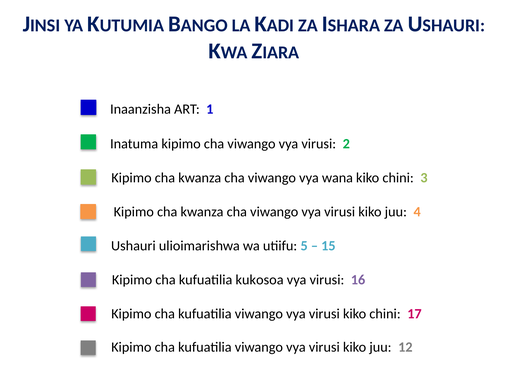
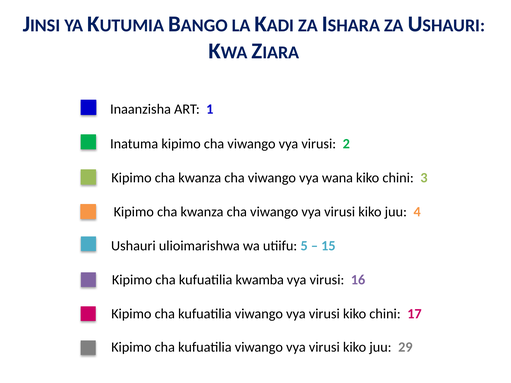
kukosoa: kukosoa -> kwamba
12: 12 -> 29
